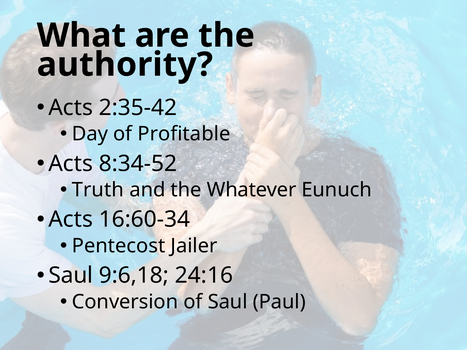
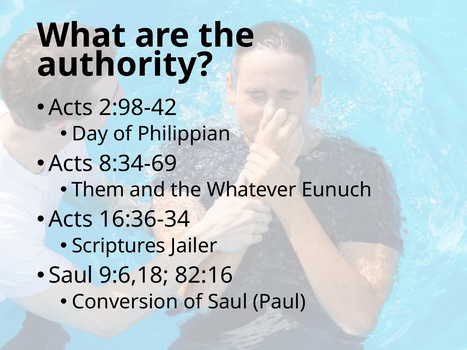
2:35-42: 2:35-42 -> 2:98-42
Profitable: Profitable -> Philippian
8:34-52: 8:34-52 -> 8:34-69
Truth: Truth -> Them
16:60-34: 16:60-34 -> 16:36-34
Pentecost: Pentecost -> Scriptures
24:16: 24:16 -> 82:16
